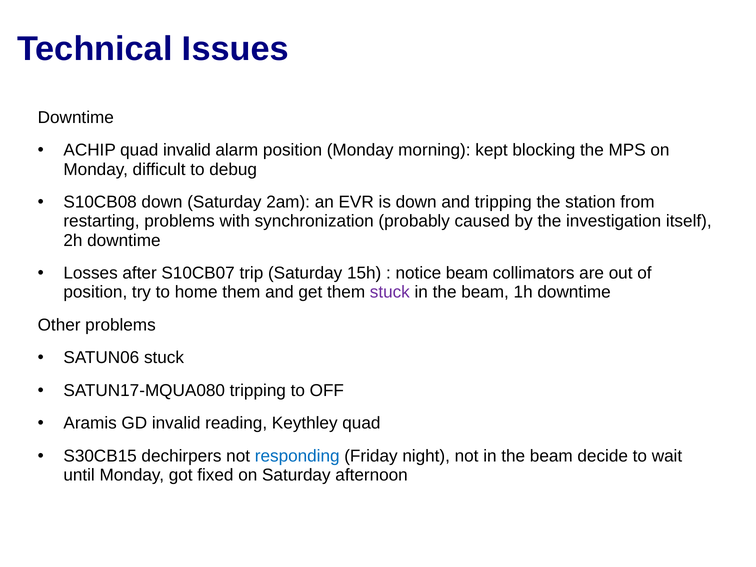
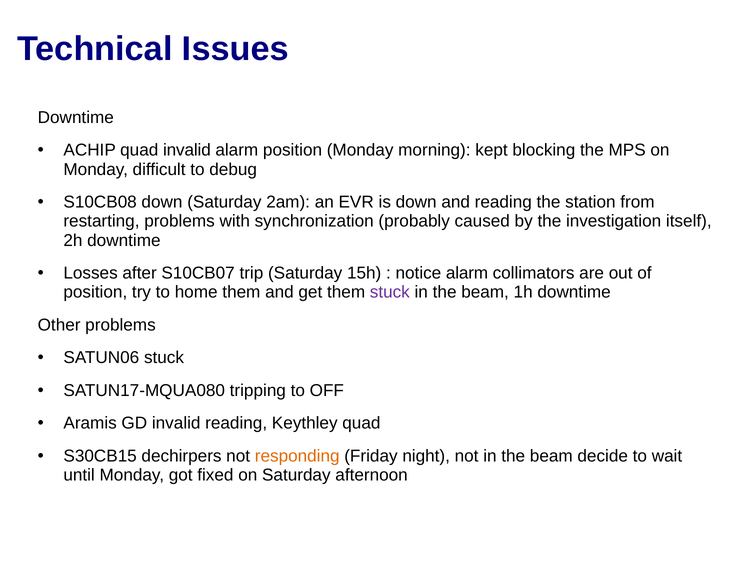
and tripping: tripping -> reading
notice beam: beam -> alarm
responding colour: blue -> orange
